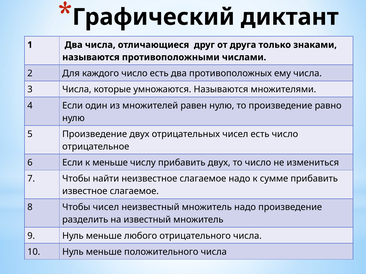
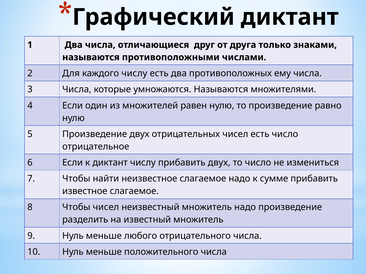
каждого число: число -> числу
к меньше: меньше -> диктант
